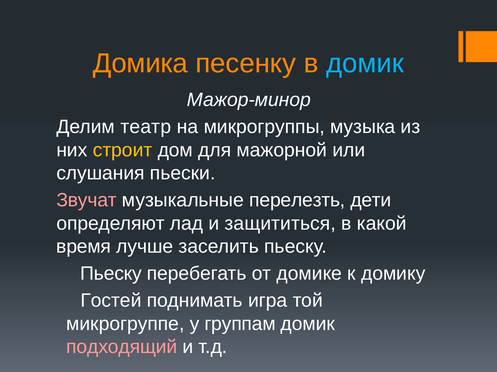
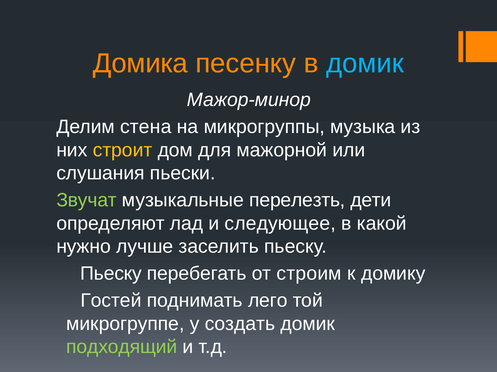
театр: театр -> стена
Звучат colour: pink -> light green
защититься: защититься -> следующее
время: время -> нужно
домике: домике -> строим
игра: игра -> лего
группам: группам -> создать
подходящий colour: pink -> light green
